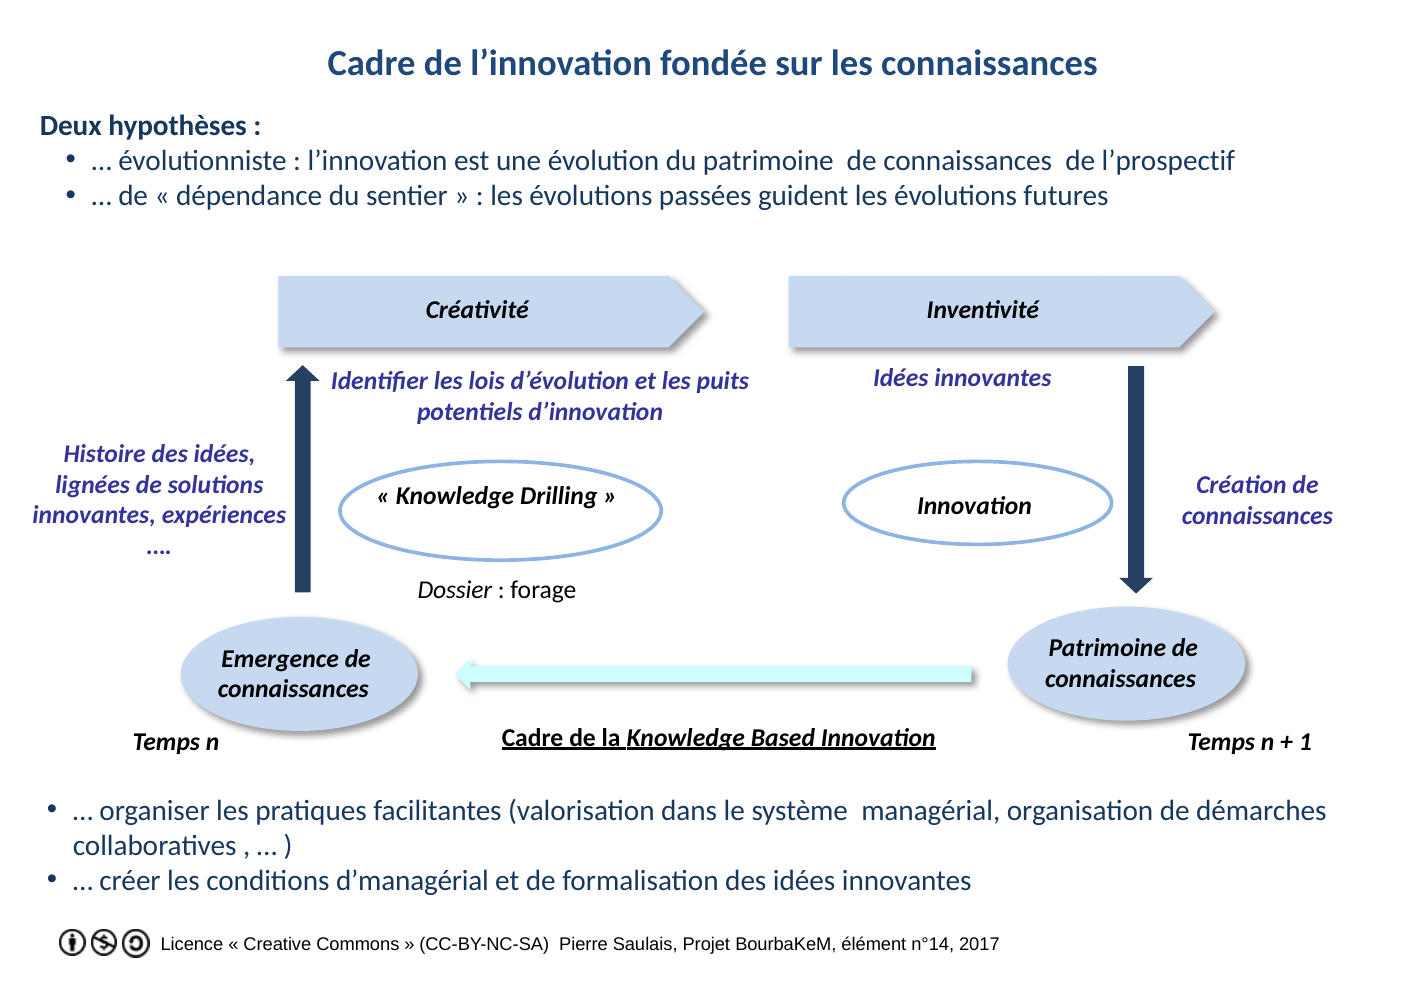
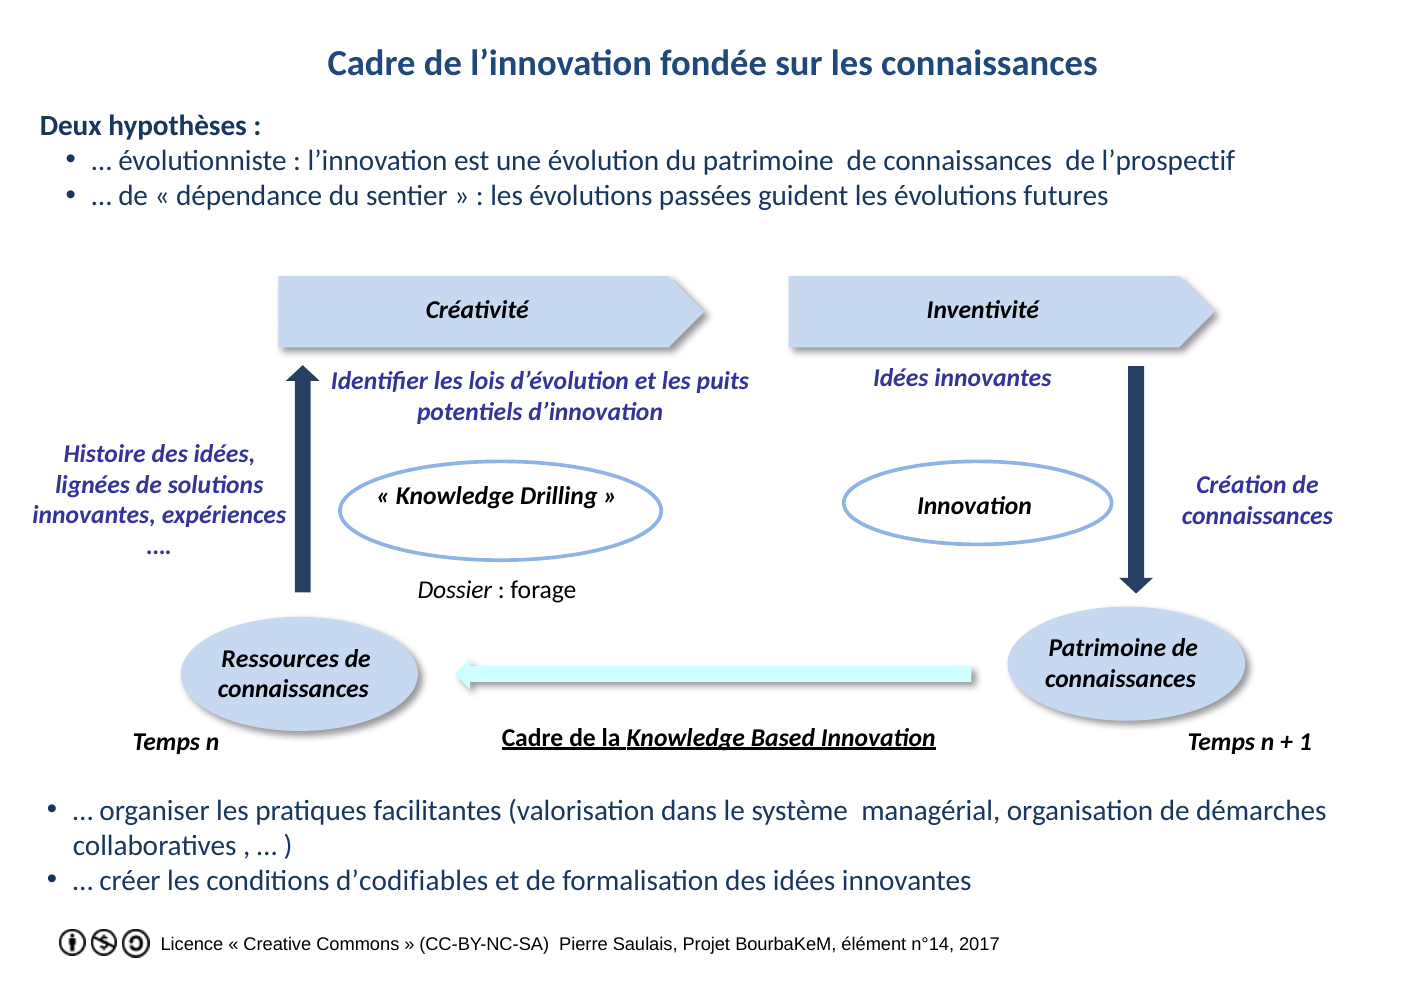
Emergence: Emergence -> Ressources
d’managérial: d’managérial -> d’codifiables
